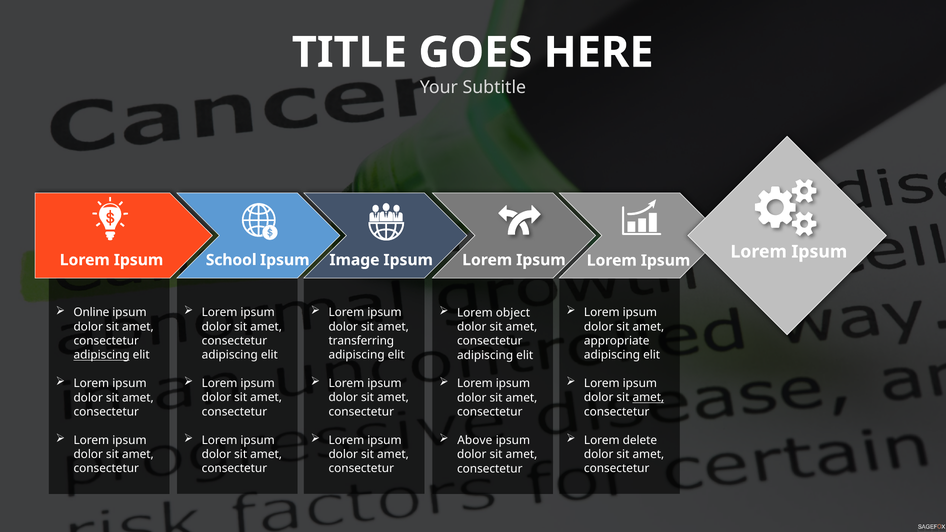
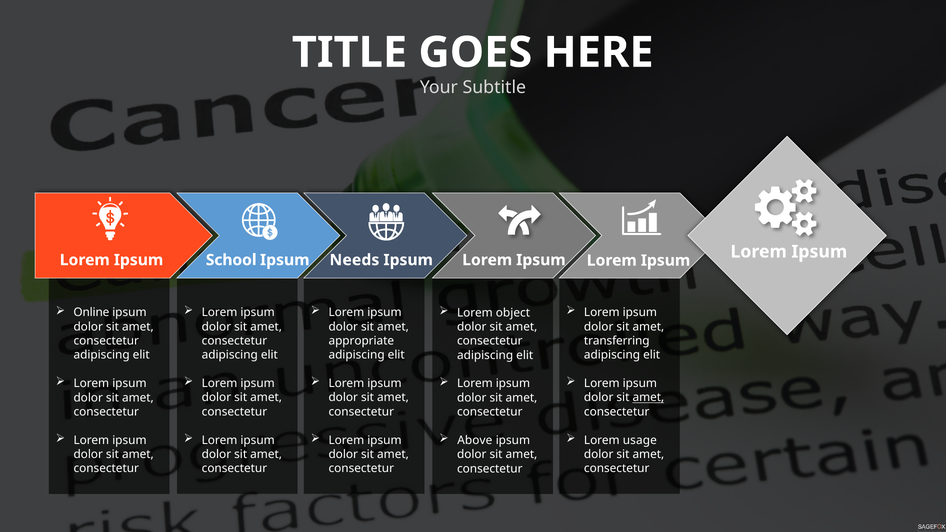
Image: Image -> Needs
transferring: transferring -> appropriate
appropriate: appropriate -> transferring
adipiscing at (102, 355) underline: present -> none
delete: delete -> usage
